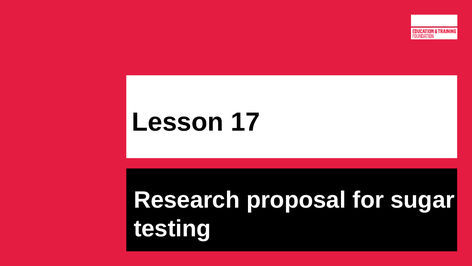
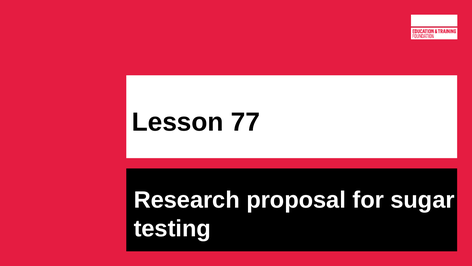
17: 17 -> 77
